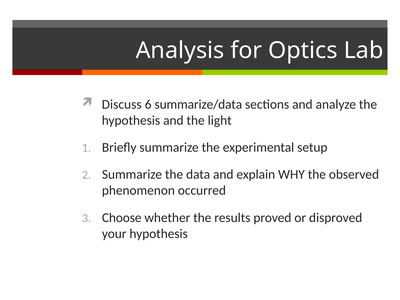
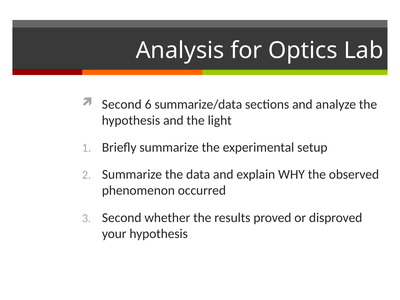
Discuss at (122, 104): Discuss -> Second
Choose at (122, 218): Choose -> Second
